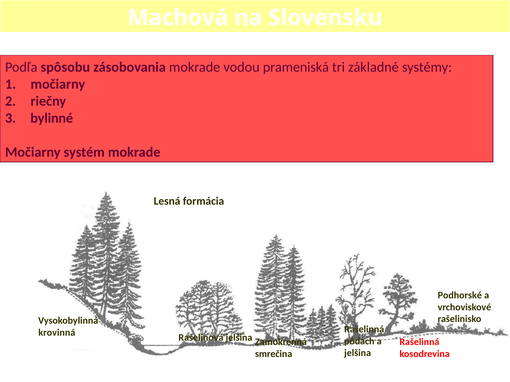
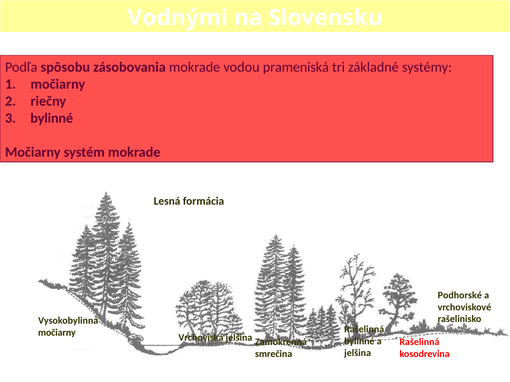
Machová: Machová -> Vodnými
krovinná at (57, 333): krovinná -> močiarny
Rašelinová: Rašelinová -> Vrchoviská
pôdach at (359, 342): pôdach -> bylinné
